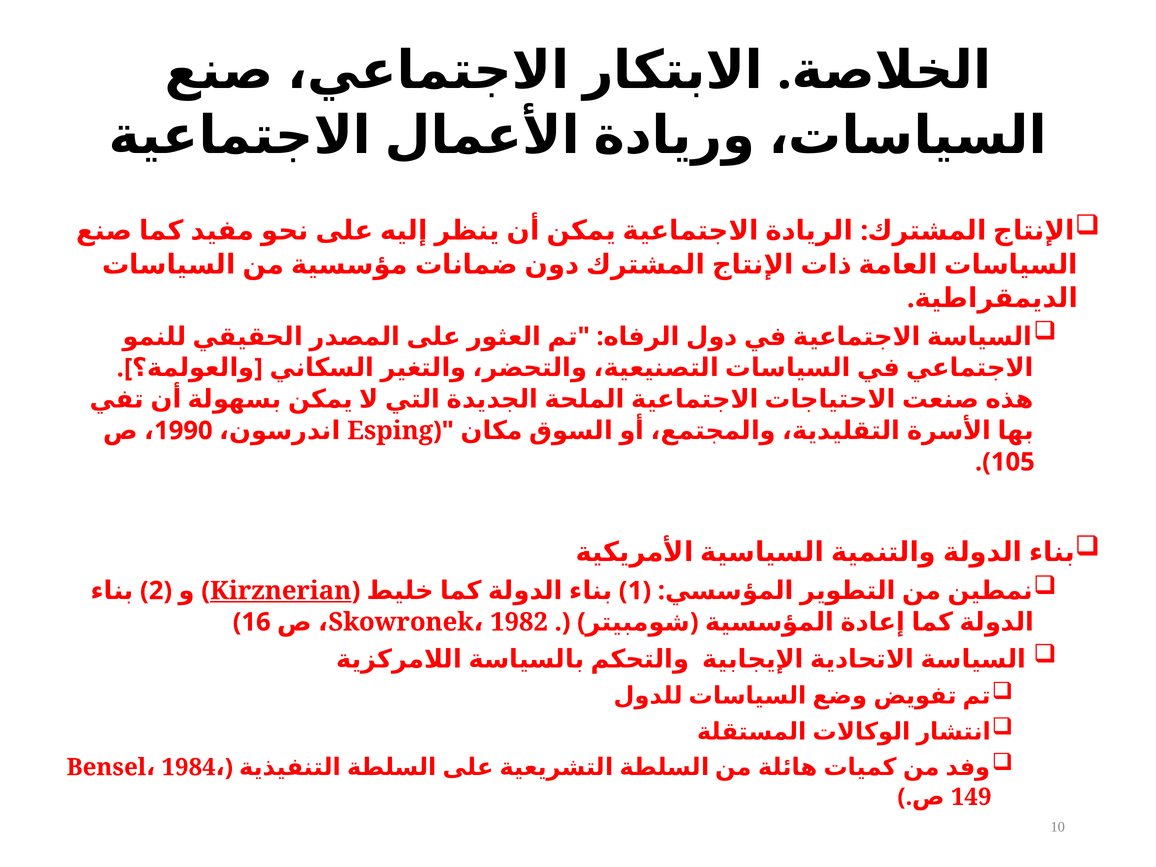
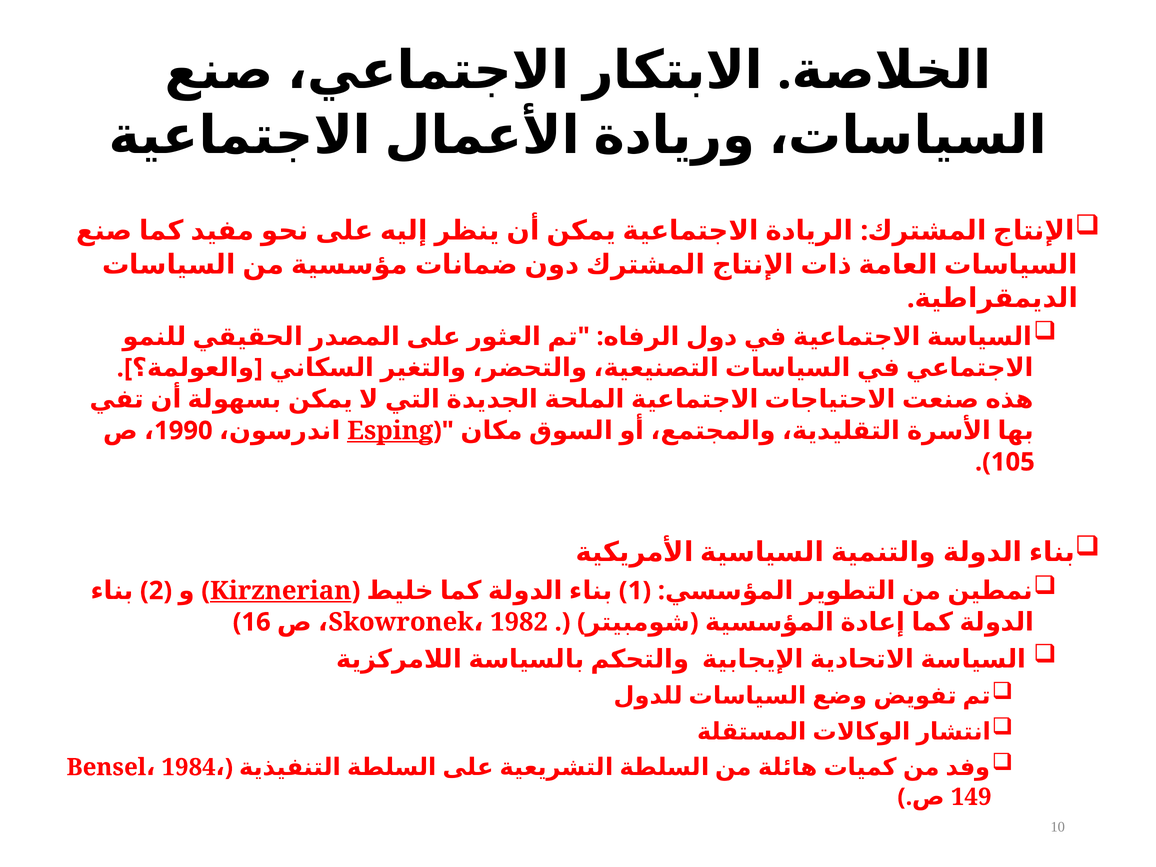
Esping underline: none -> present
